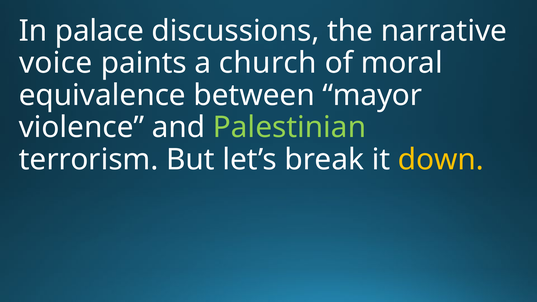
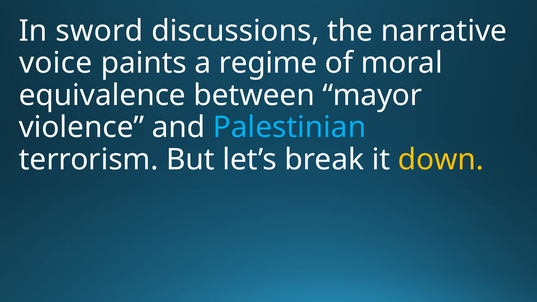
palace: palace -> sword
church: church -> regime
Palestinian colour: light green -> light blue
